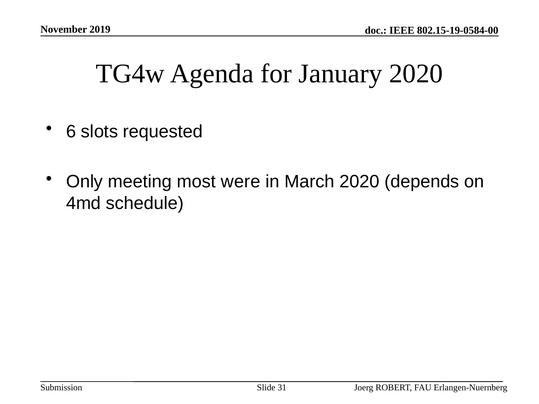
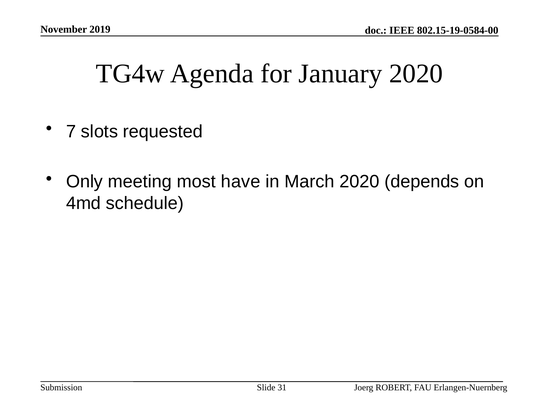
6: 6 -> 7
were: were -> have
